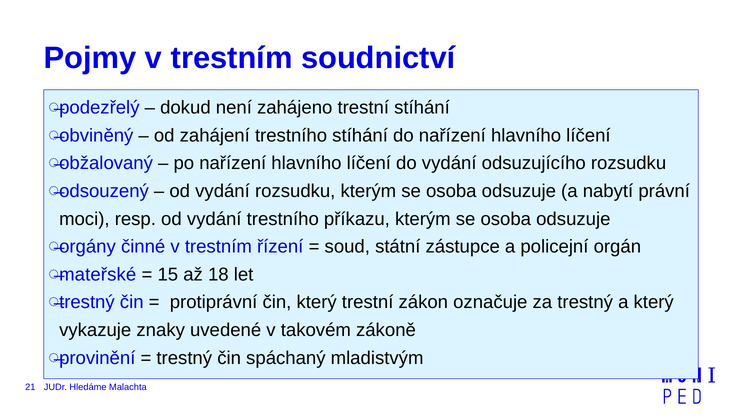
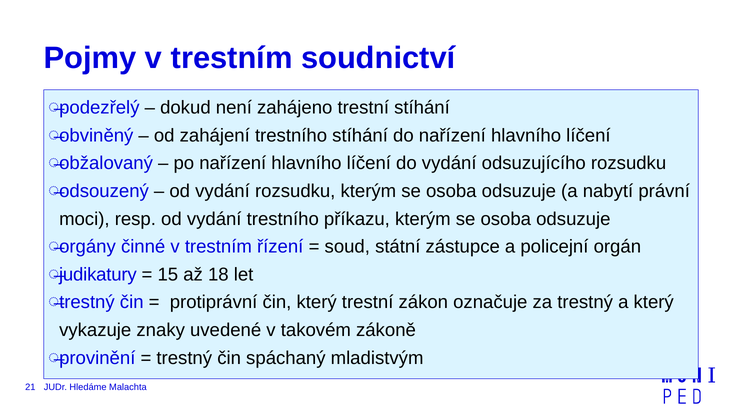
mateřské: mateřské -> judikatury
